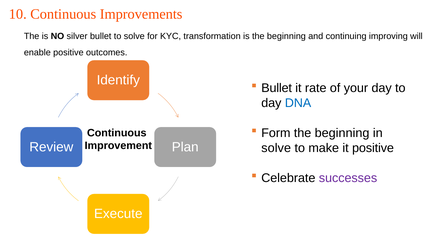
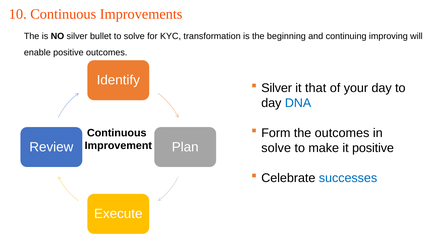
Bullet at (277, 88): Bullet -> Silver
rate: rate -> that
beginning at (342, 133): beginning -> outcomes
successes colour: purple -> blue
